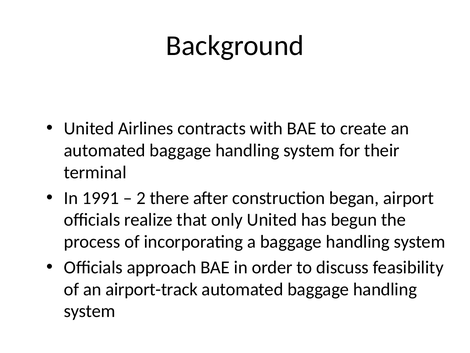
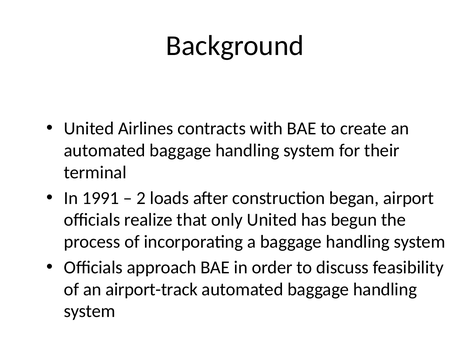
there: there -> loads
